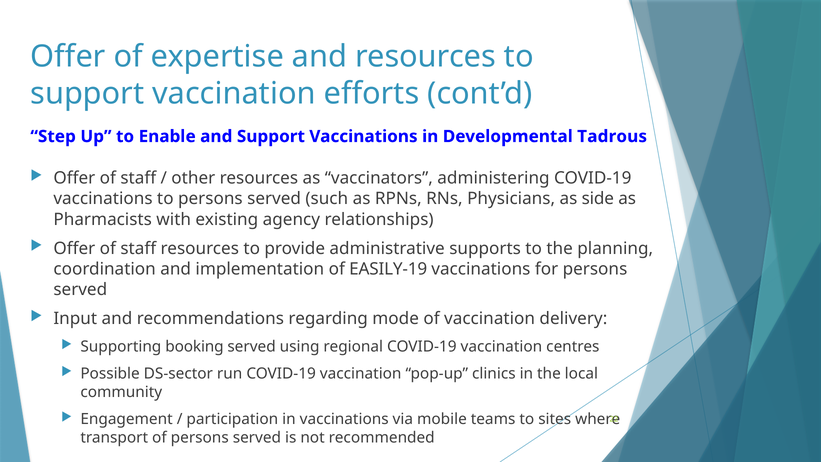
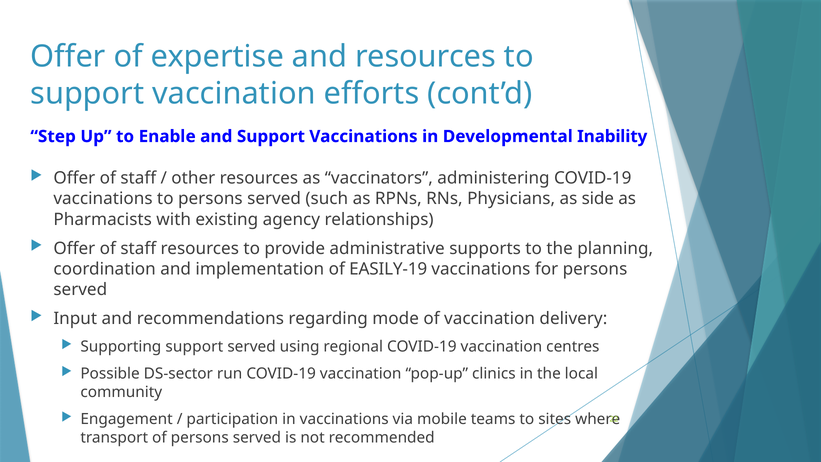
Tadrous: Tadrous -> Inability
Supporting booking: booking -> support
